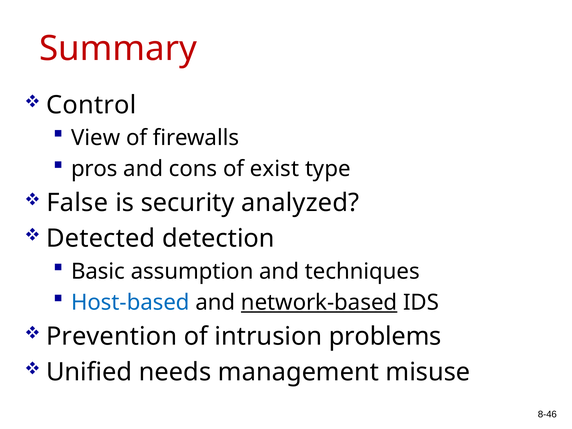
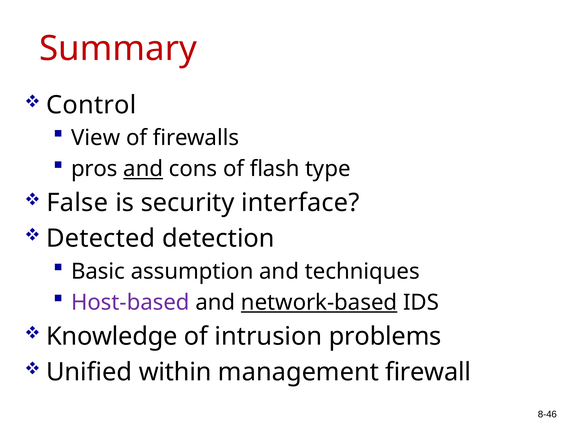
and at (143, 169) underline: none -> present
exist: exist -> flash
analyzed: analyzed -> interface
Host-based colour: blue -> purple
Prevention: Prevention -> Knowledge
needs: needs -> within
misuse: misuse -> firewall
